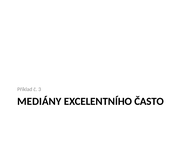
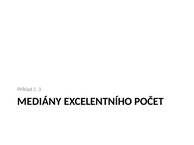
ČASTO: ČASTO -> POČET
